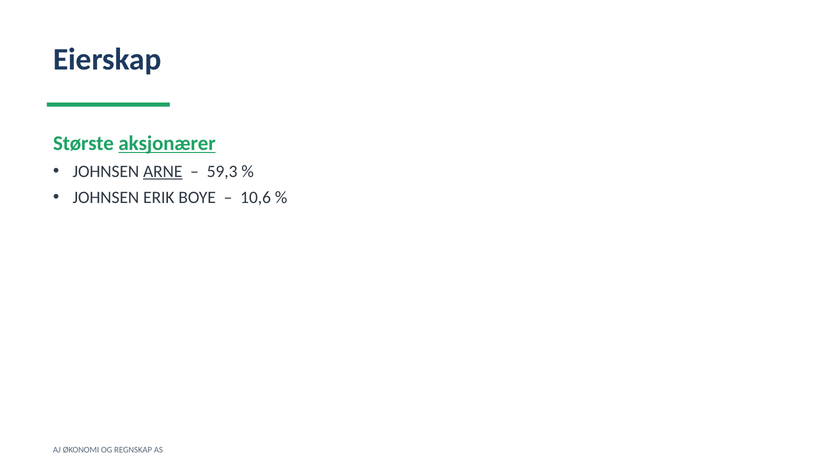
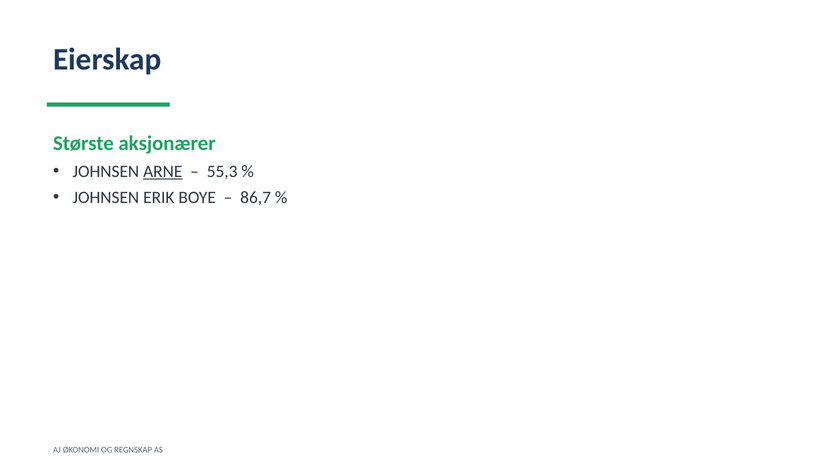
aksjonærer underline: present -> none
59,3: 59,3 -> 55,3
10,6: 10,6 -> 86,7
